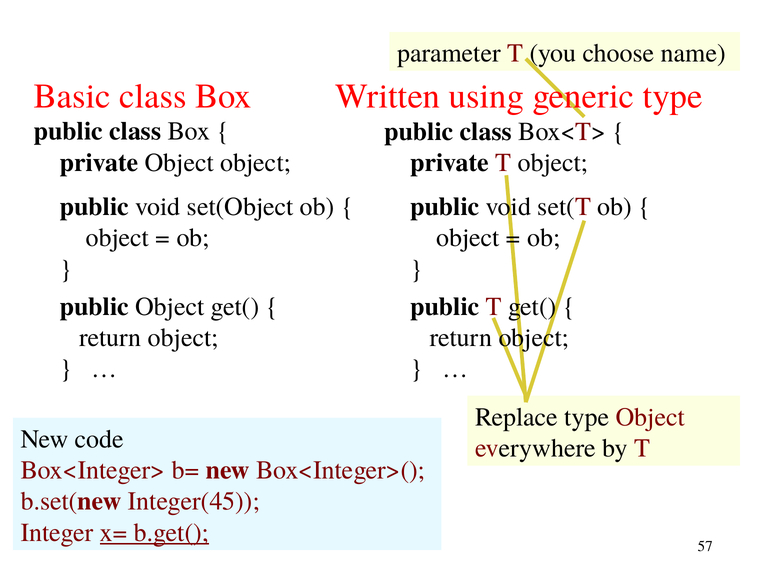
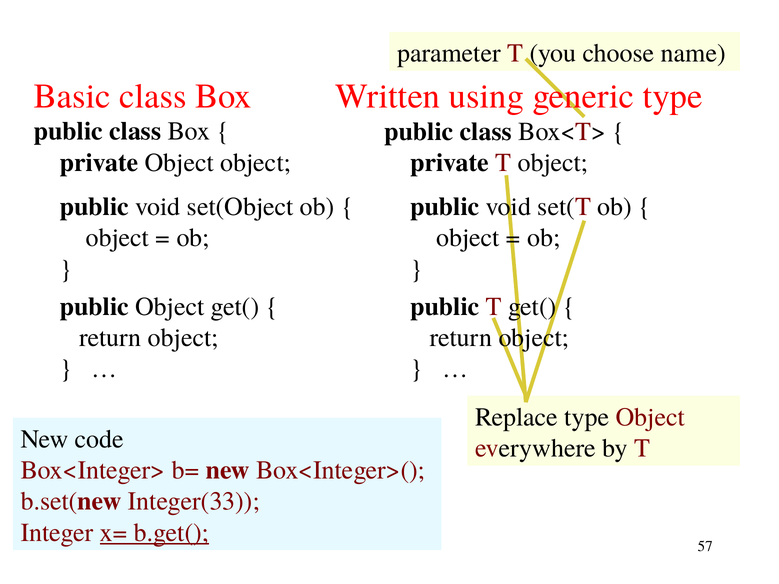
Integer(45: Integer(45 -> Integer(33
